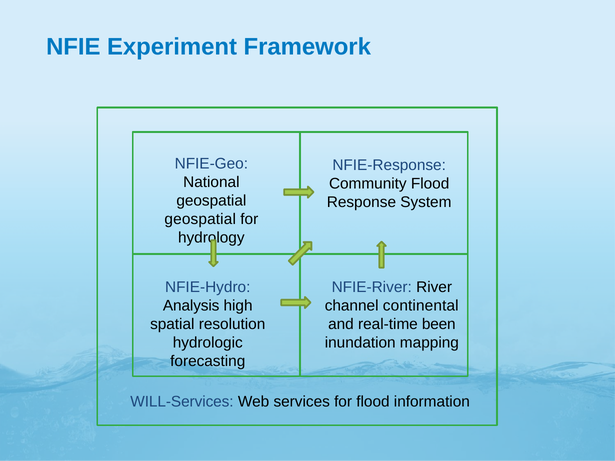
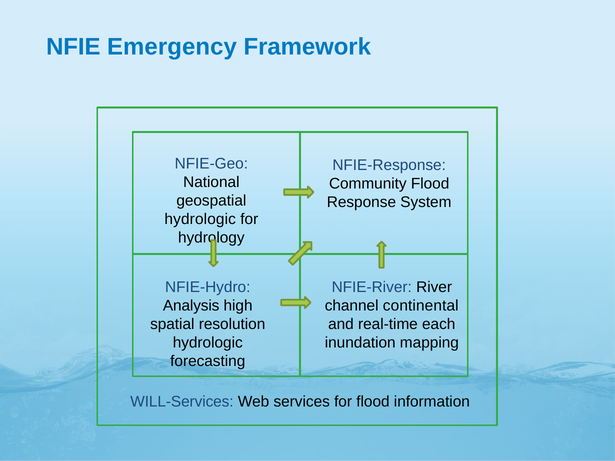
Experiment: Experiment -> Emergency
geospatial at (200, 219): geospatial -> hydrologic
been: been -> each
